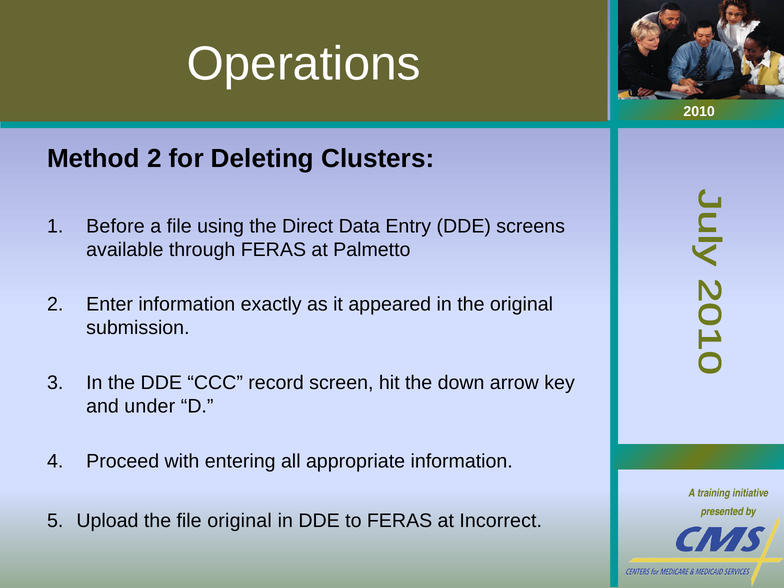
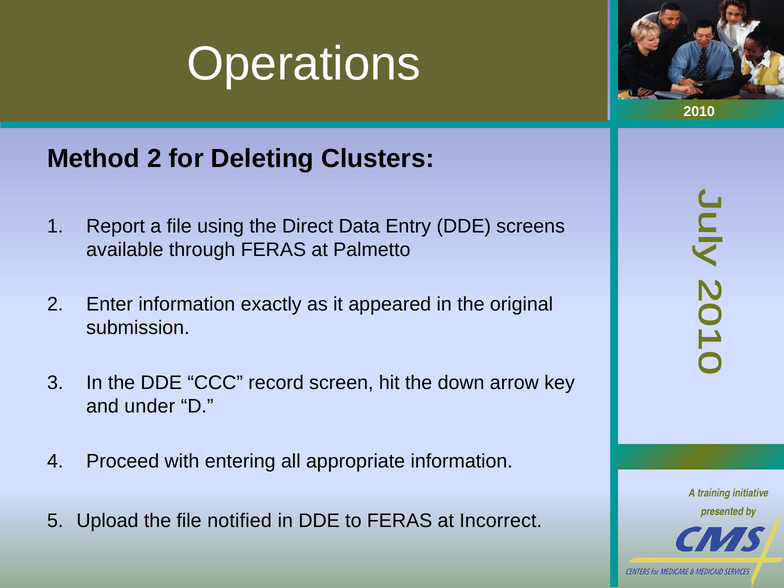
Before: Before -> Report
file original: original -> notified
